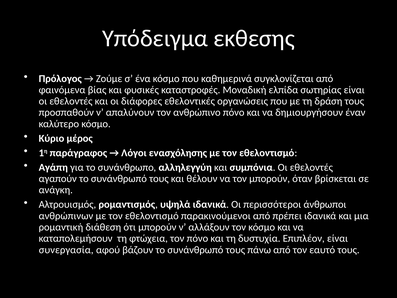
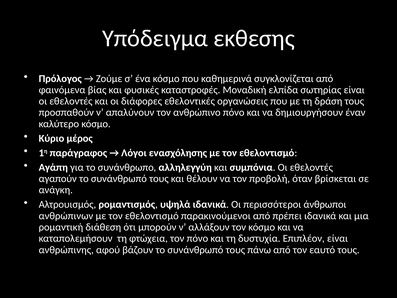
τον μπορούν: μπορούν -> προβολή
συνεργασία: συνεργασία -> ανθρώπινης
